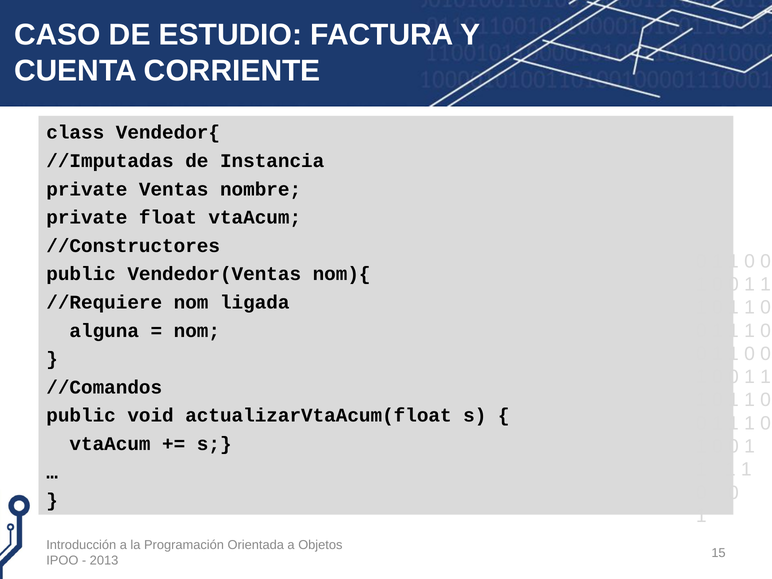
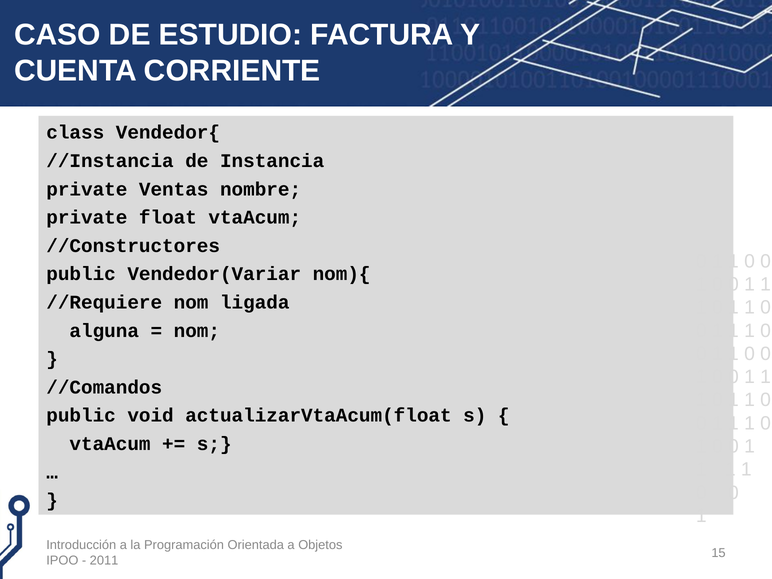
//Imputadas: //Imputadas -> //Instancia
Vendedor(Ventas: Vendedor(Ventas -> Vendedor(Variar
2013: 2013 -> 2011
